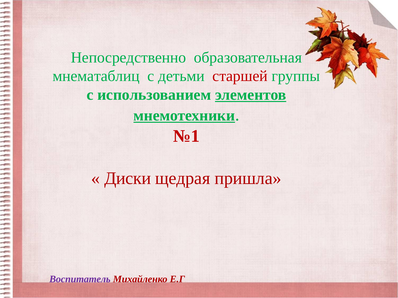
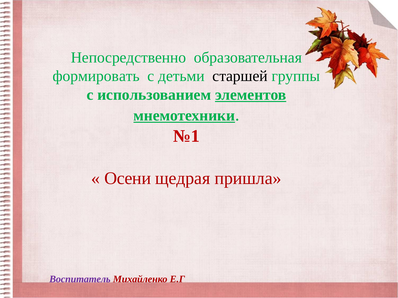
мнематаблиц: мнематаблиц -> формировать
старшей colour: red -> black
Диски: Диски -> Осени
